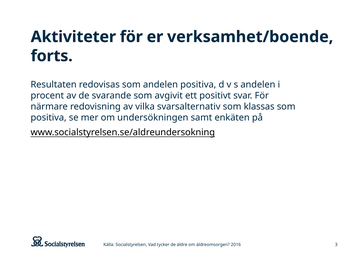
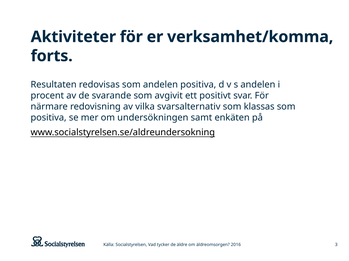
verksamhet/boende: verksamhet/boende -> verksamhet/komma
